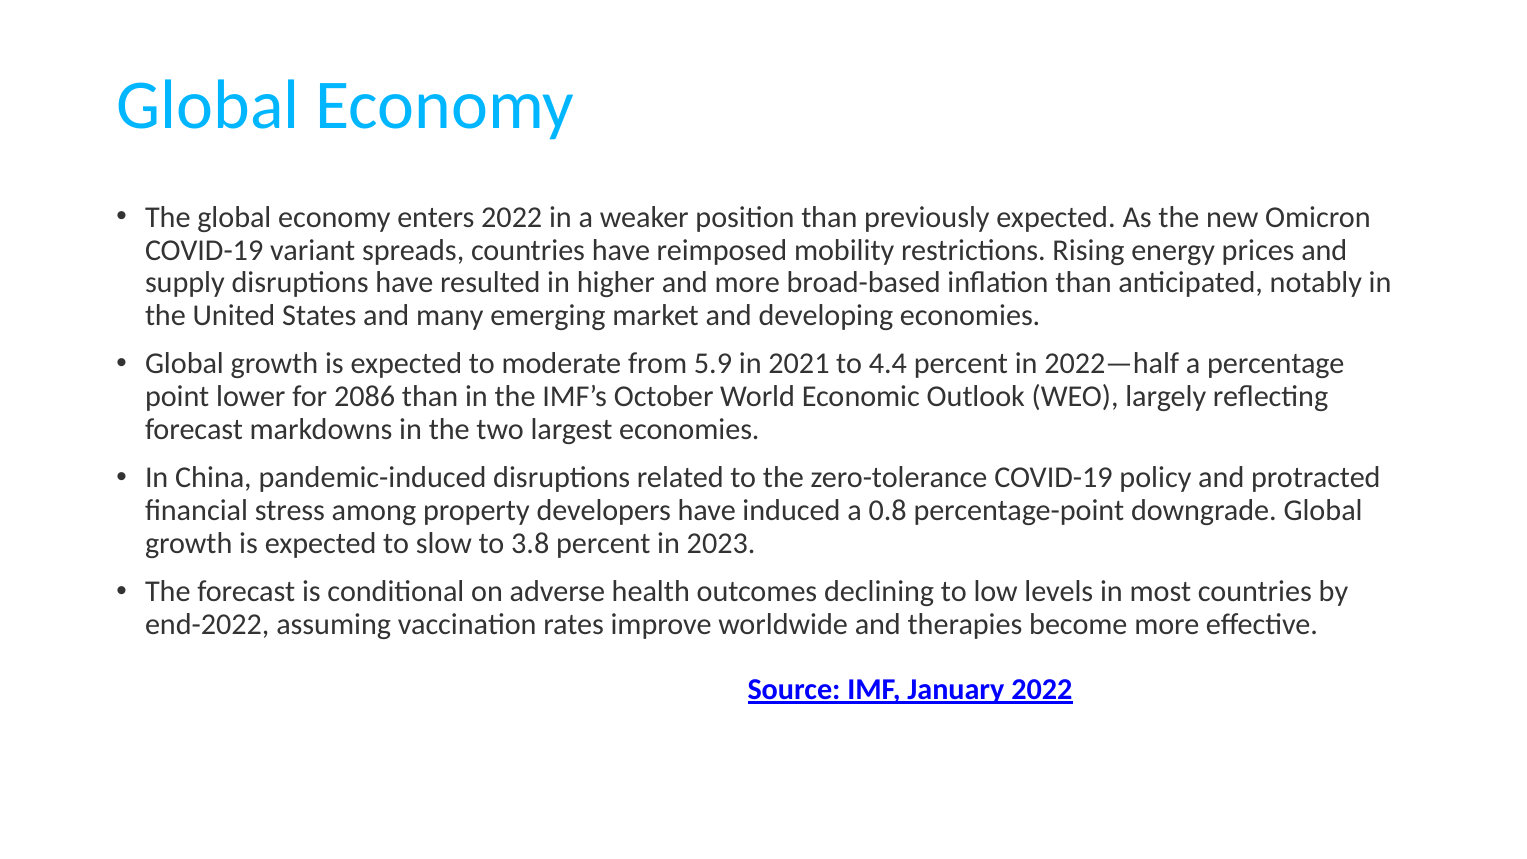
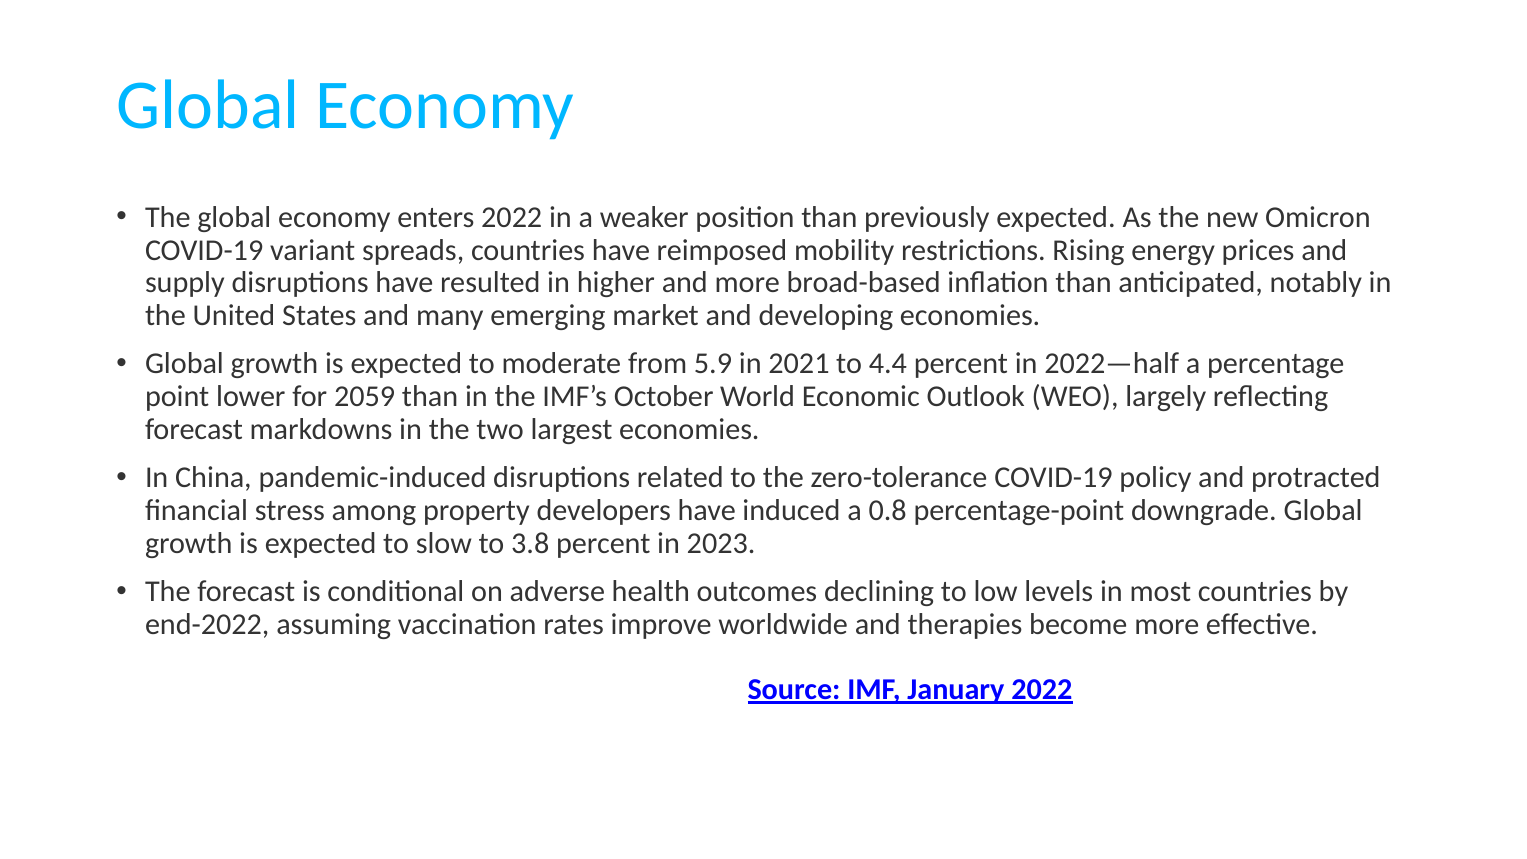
2086: 2086 -> 2059
